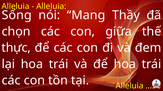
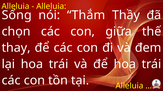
Mang: Mang -> Thắm
thực: thực -> thay
